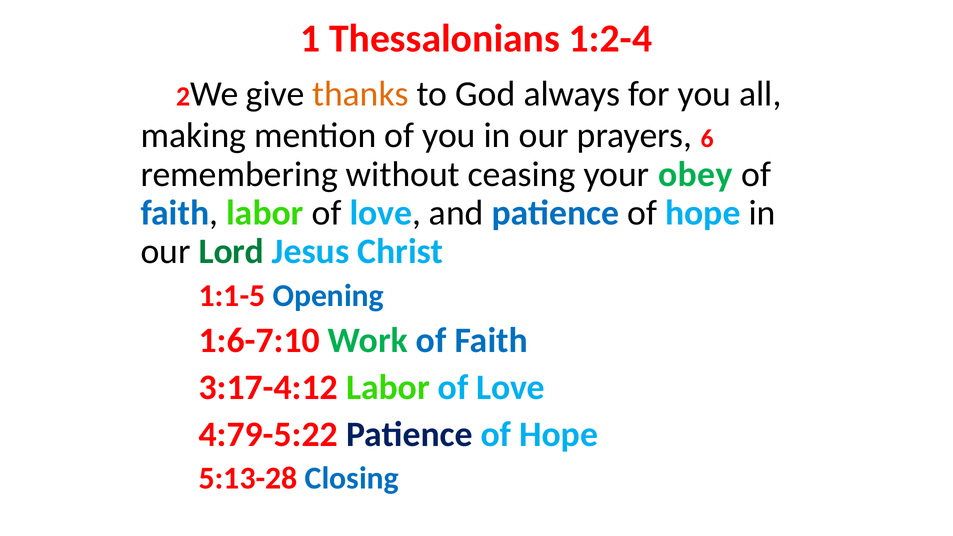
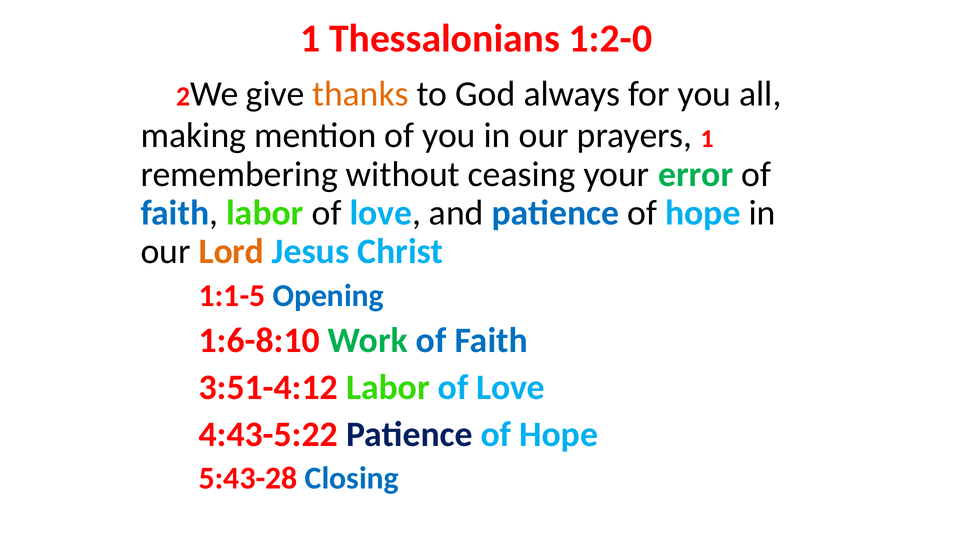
1:2-4: 1:2-4 -> 1:2-0
prayers 6: 6 -> 1
obey: obey -> error
Lord colour: green -> orange
1:6-7:10: 1:6-7:10 -> 1:6-8:10
3:17-4:12: 3:17-4:12 -> 3:51-4:12
4:79-5:22: 4:79-5:22 -> 4:43-5:22
5:13-28: 5:13-28 -> 5:43-28
